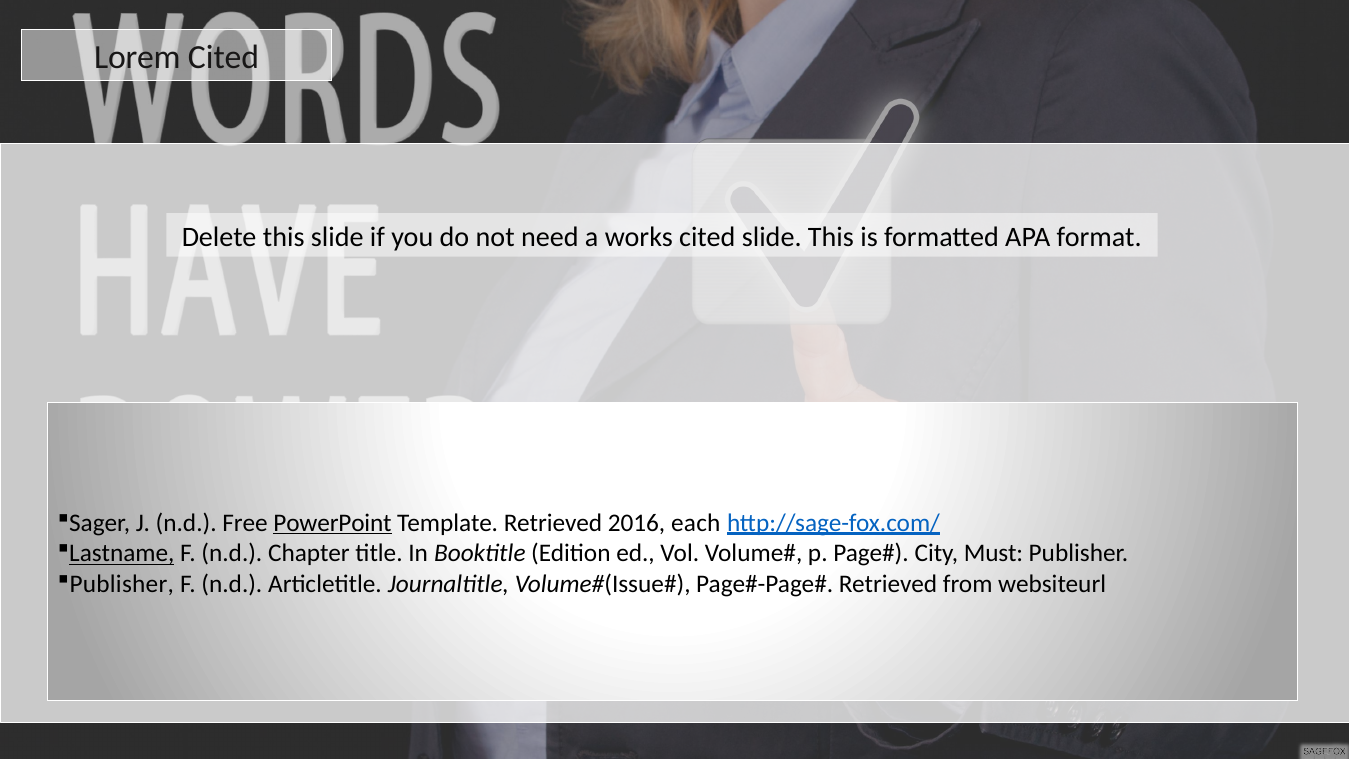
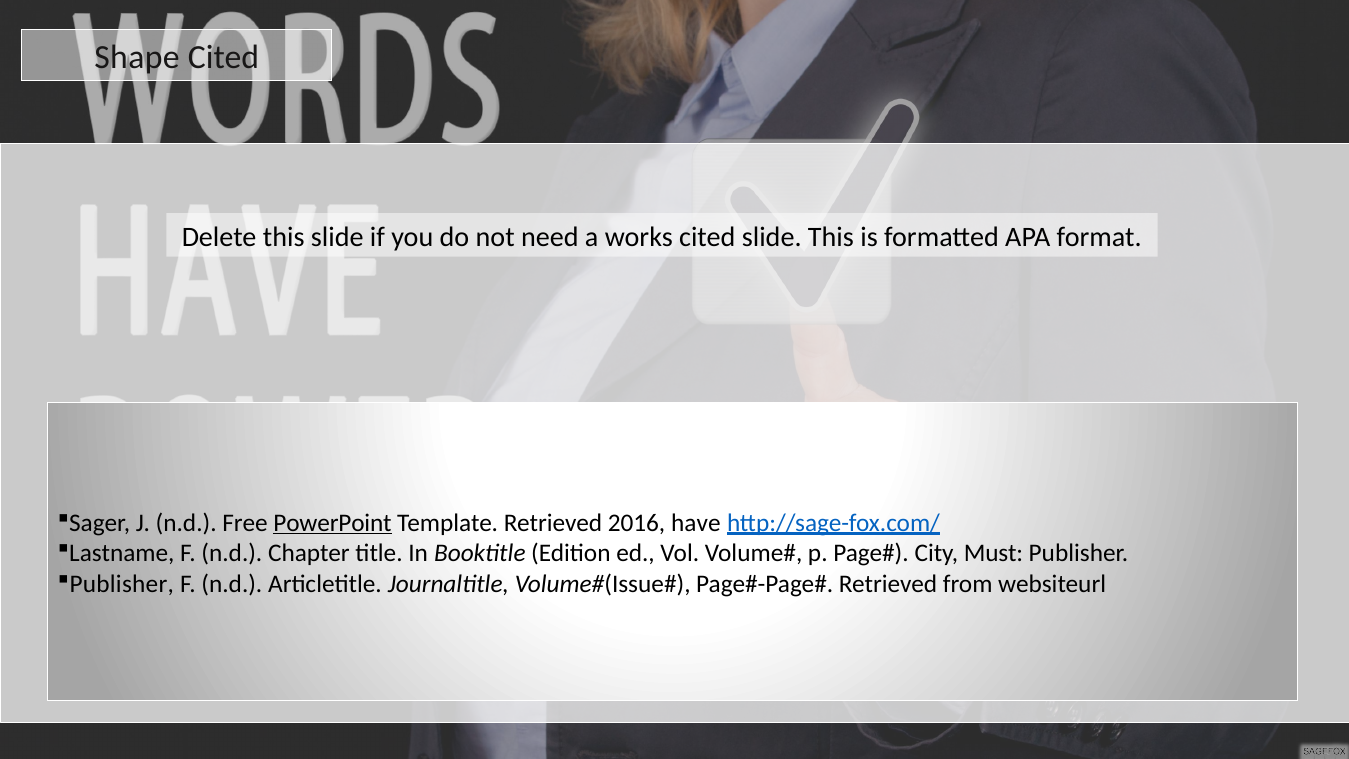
Lorem: Lorem -> Shape
each: each -> have
Lastname underline: present -> none
